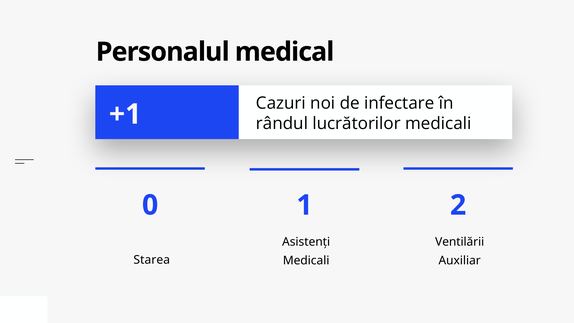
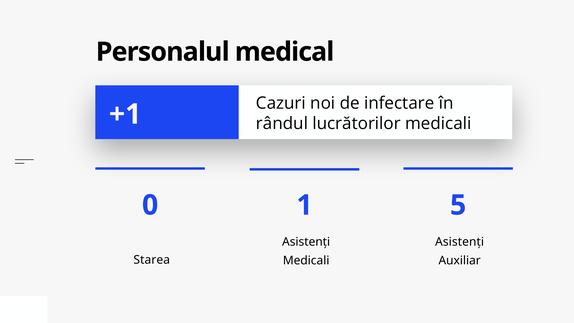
2: 2 -> 5
Ventilării at (460, 242): Ventilării -> Asistenți
